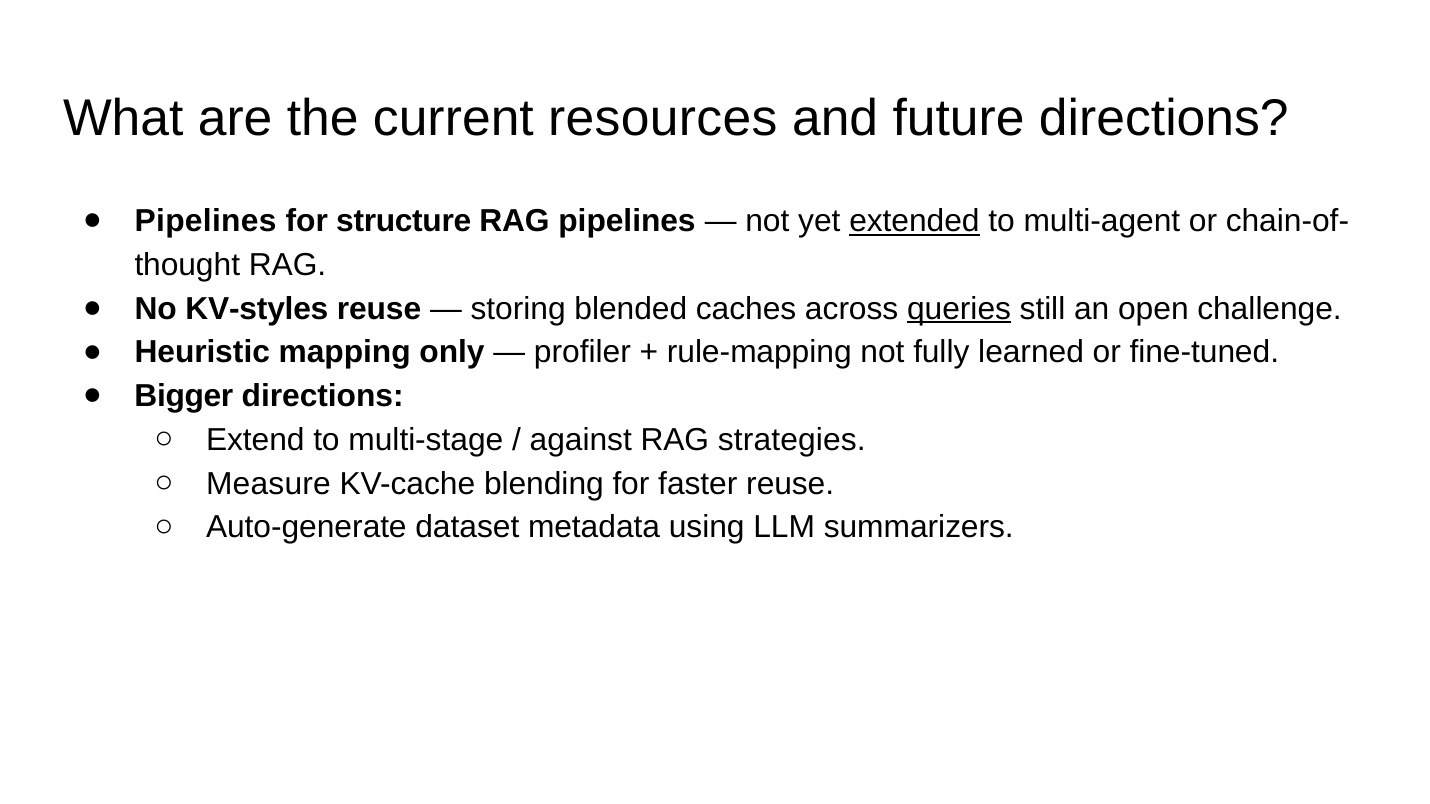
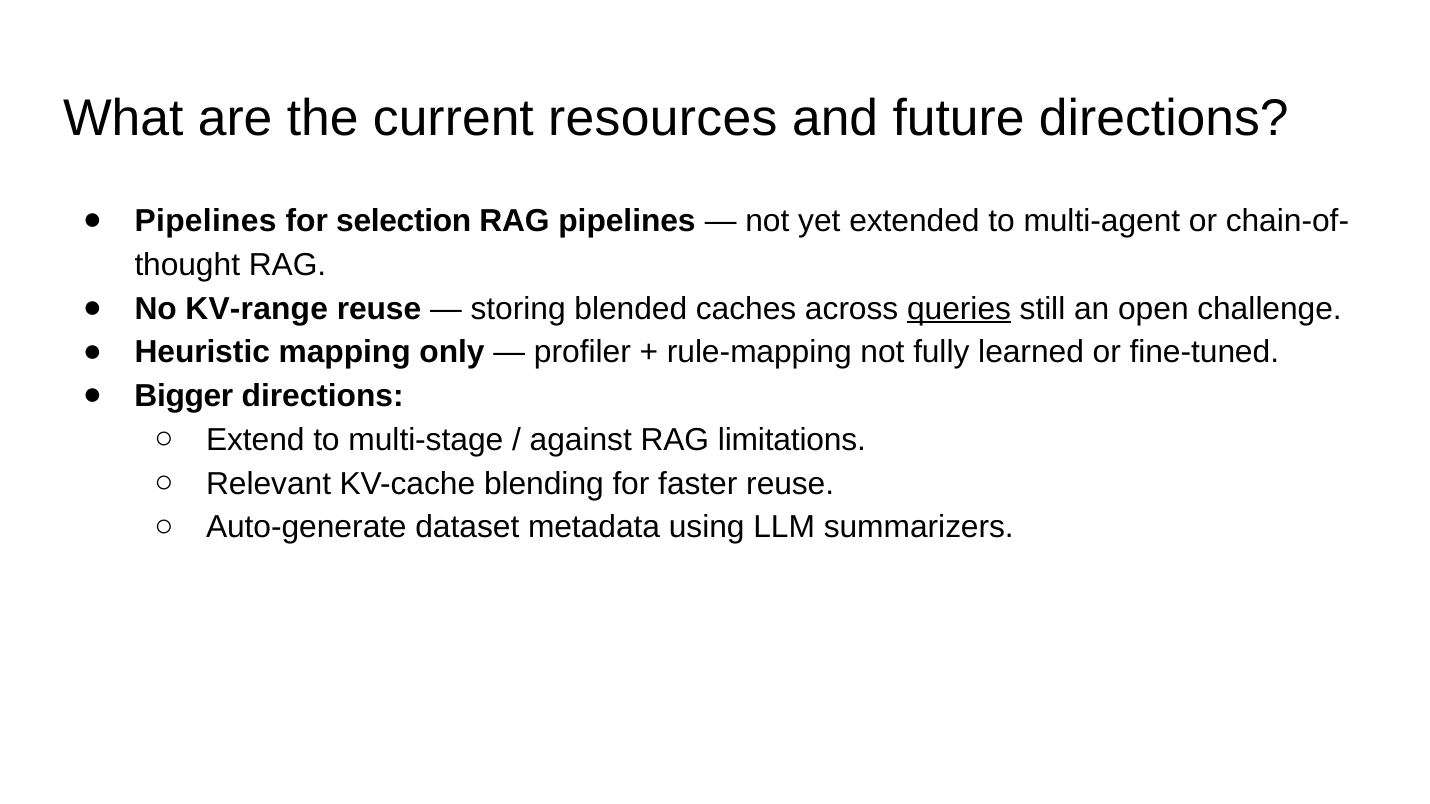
structure: structure -> selection
extended underline: present -> none
KV-styles: KV-styles -> KV-range
strategies: strategies -> limitations
Measure: Measure -> Relevant
